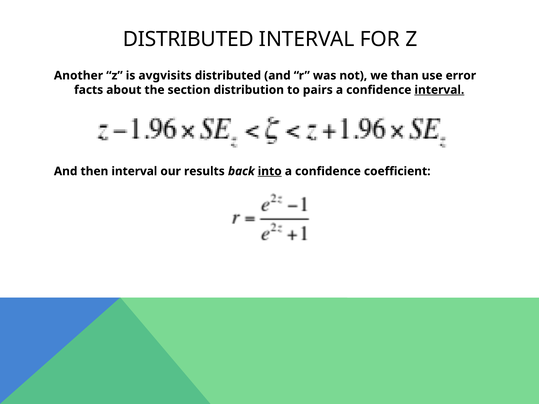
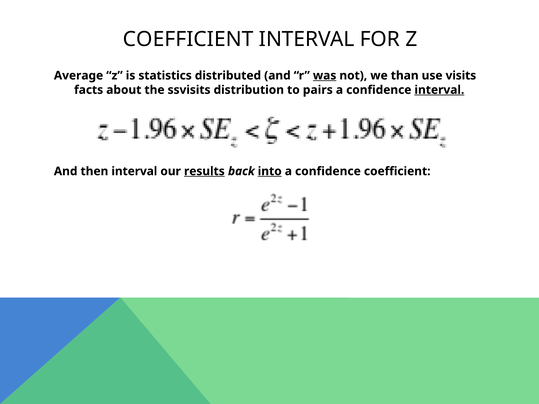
DISTRIBUTED at (188, 39): DISTRIBUTED -> COEFFICIENT
Another: Another -> Average
avgvisits: avgvisits -> statistics
was underline: none -> present
error: error -> visits
section: section -> ssvisits
results underline: none -> present
